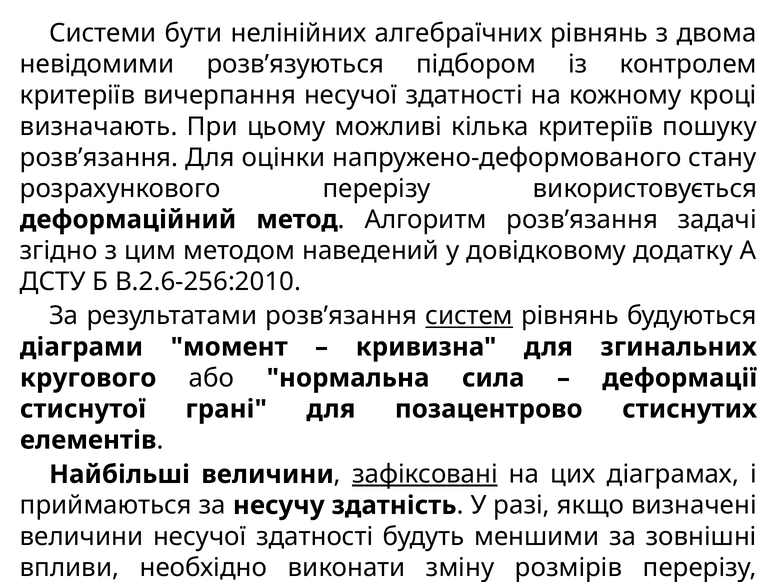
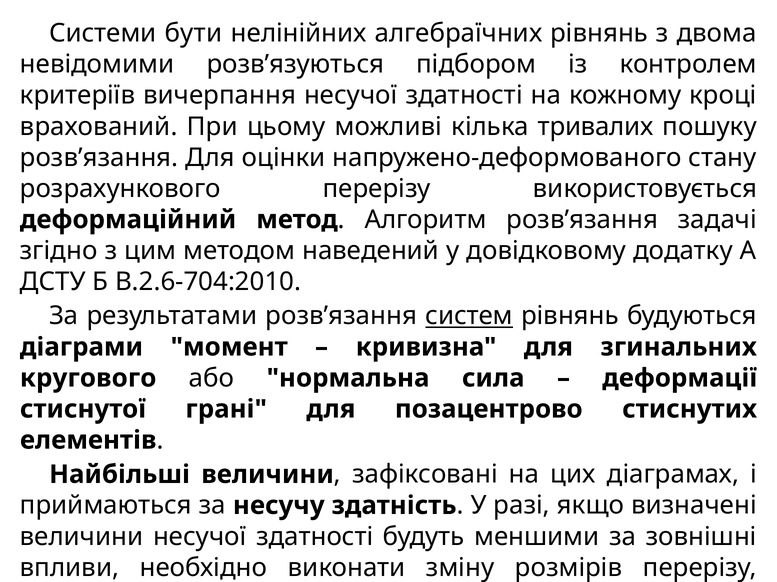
визначають: визначають -> врахований
кілька критеріїв: критеріїв -> тривалих
В.2.6-256:2010: В.2.6-256:2010 -> В.2.6-704:2010
зафіксовані underline: present -> none
